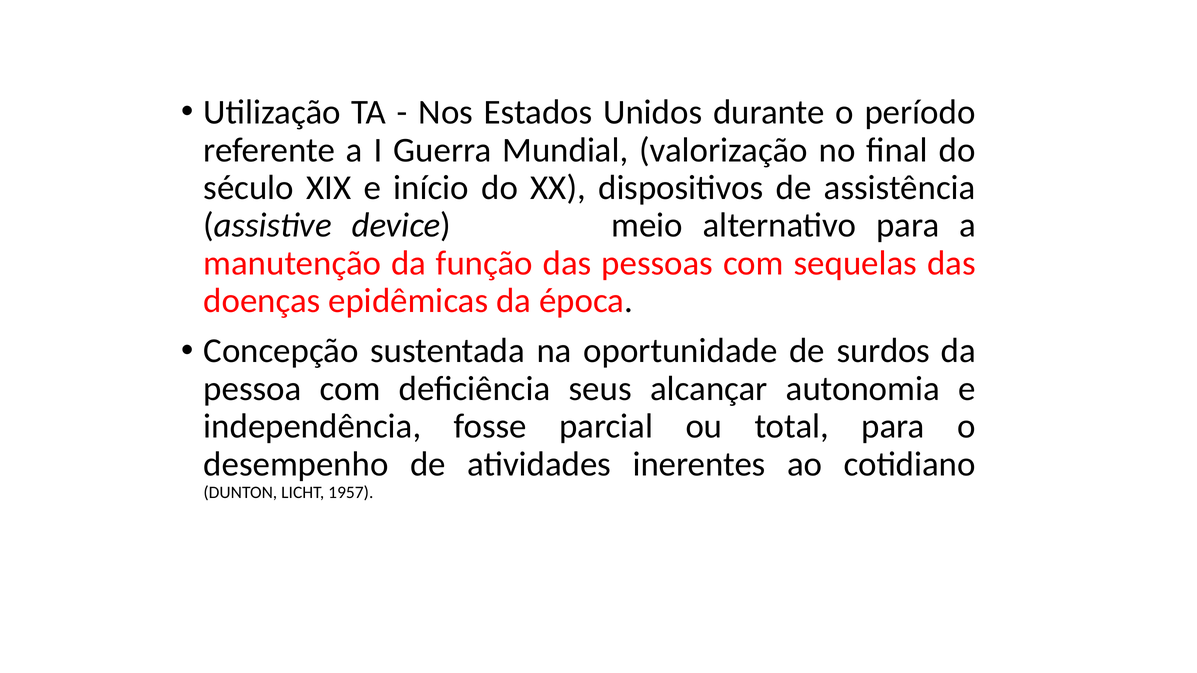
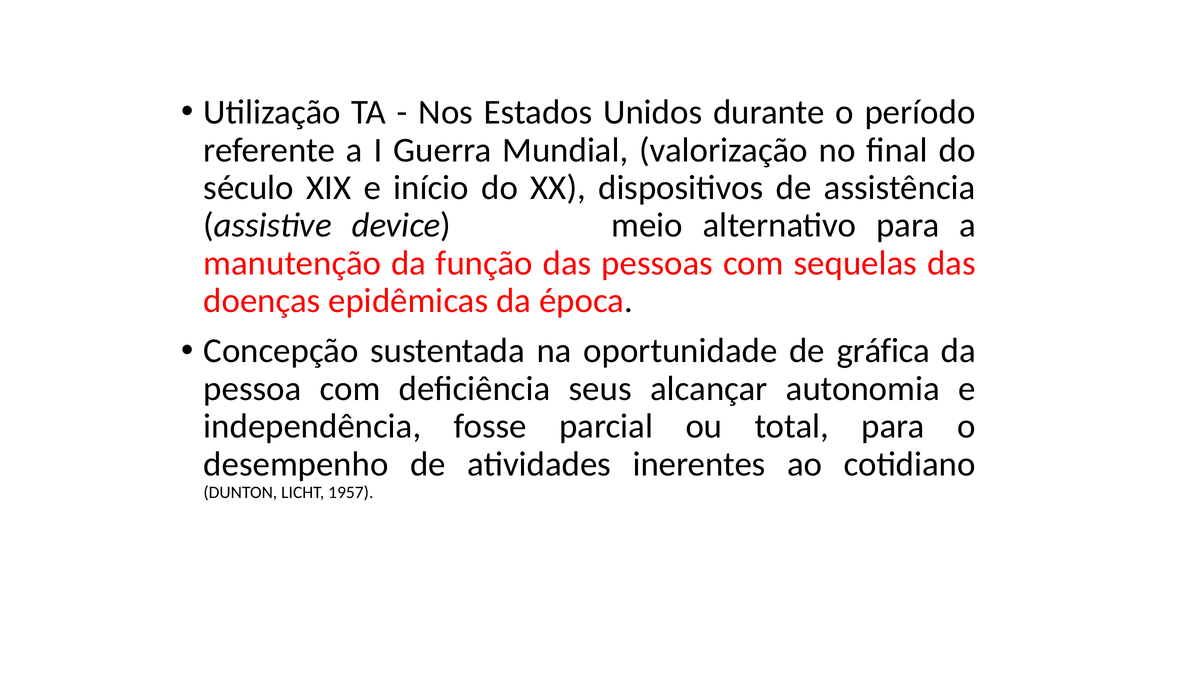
surdos: surdos -> gráfica
